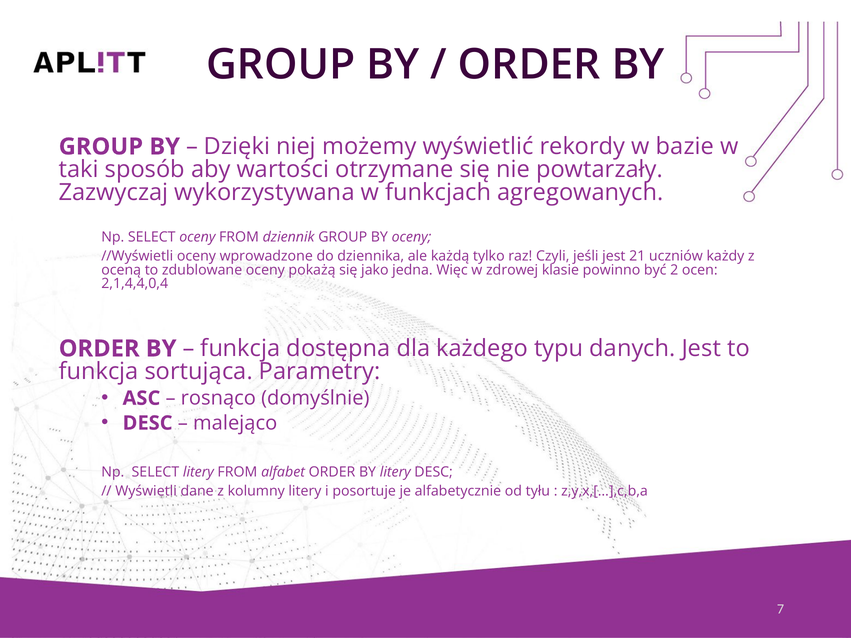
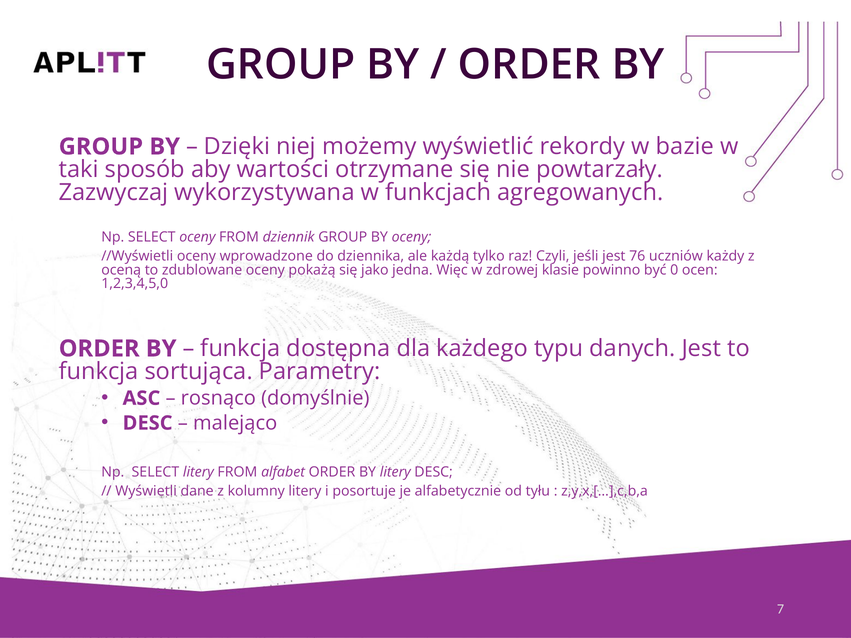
21: 21 -> 76
2: 2 -> 0
2,1,4,4,0,4: 2,1,4,4,0,4 -> 1,2,3,4,5,0
